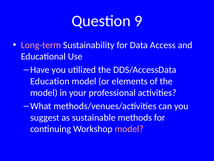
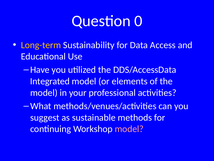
9: 9 -> 0
Long-term colour: pink -> yellow
Education: Education -> Integrated
